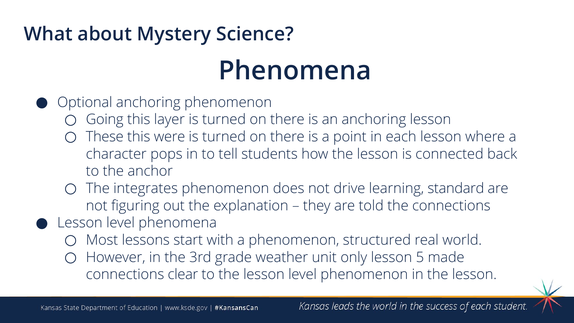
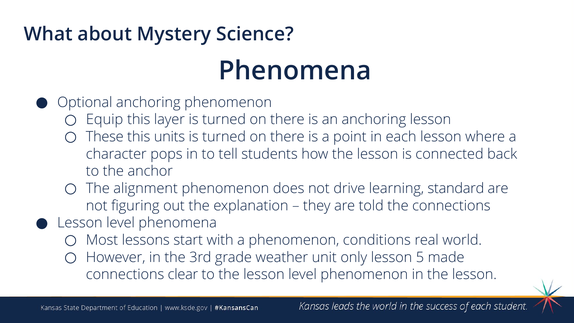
Going: Going -> Equip
were: were -> units
integrates: integrates -> alignment
structured: structured -> conditions
